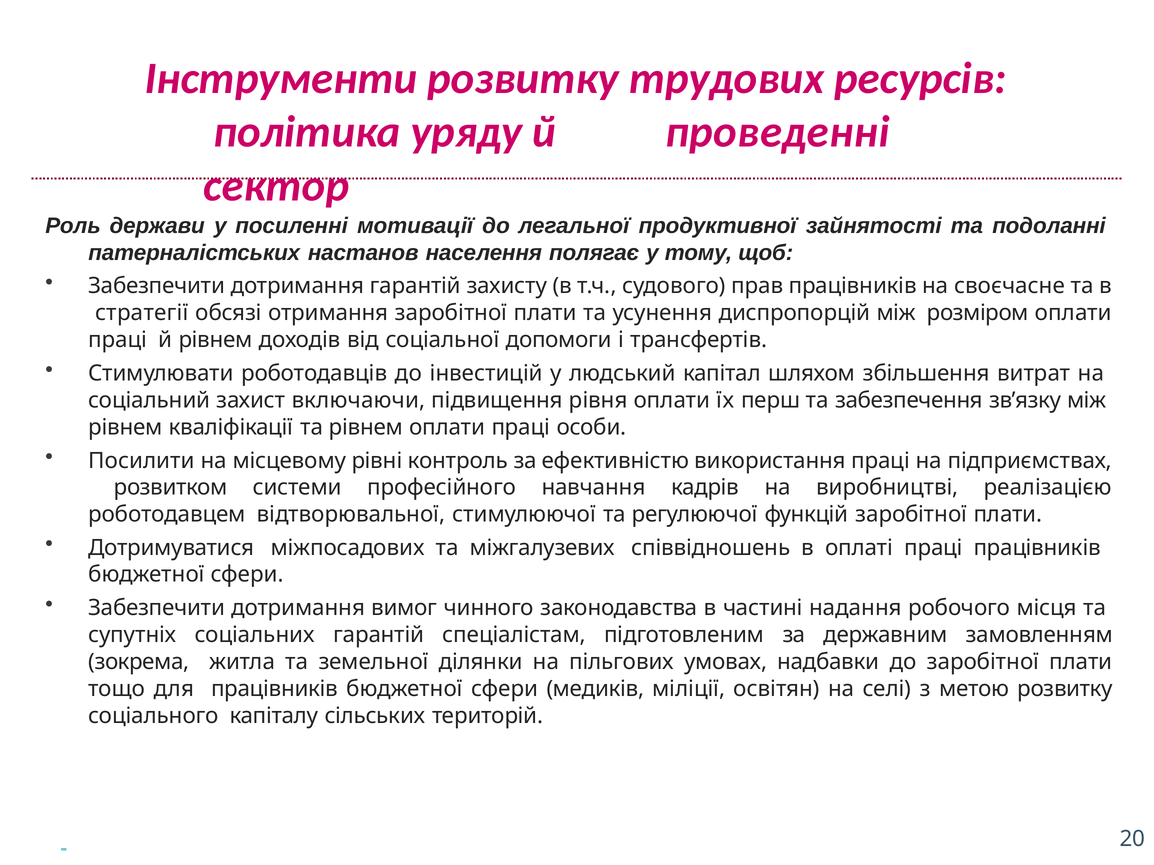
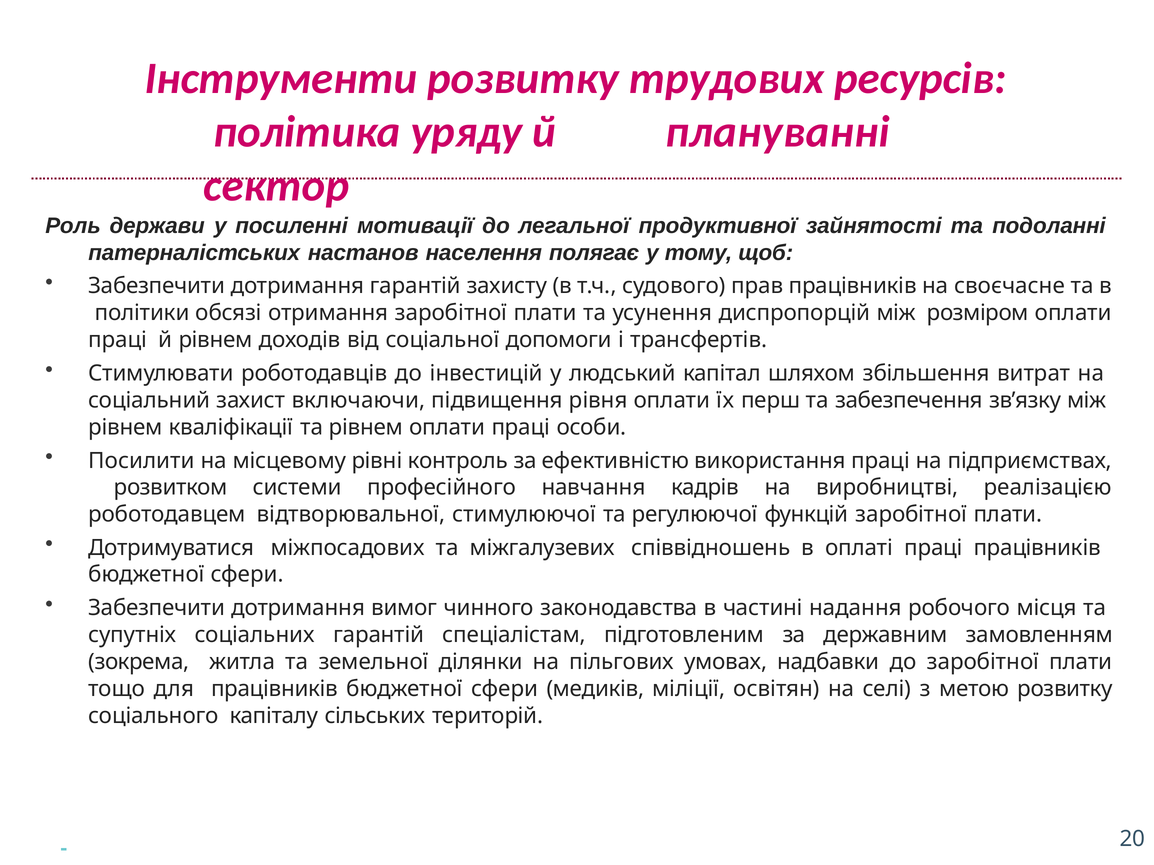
проведенні: проведенні -> плануванні
стратегії: стратегії -> політики
